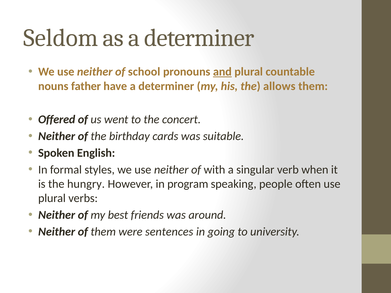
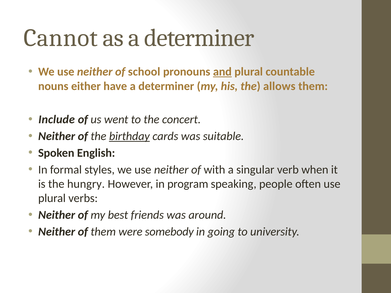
Seldom: Seldom -> Cannot
father: father -> either
Offered: Offered -> Include
birthday underline: none -> present
sentences: sentences -> somebody
